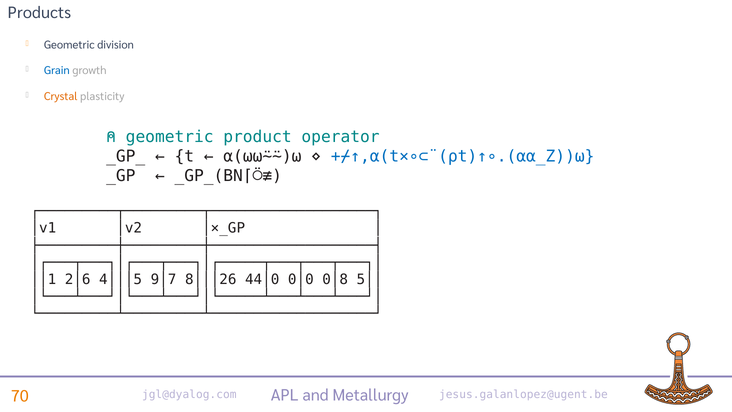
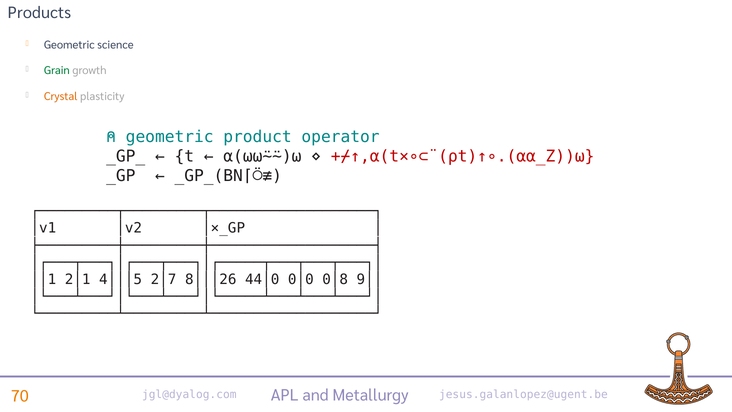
division: division -> science
Grain colour: blue -> green
+⌿↑,⍺(t×∘⊂¨(⍴t)↑∘.(⍺⍺_Z))⍵ colour: blue -> red
2│6: 2│6 -> 2│1
9│7: 9│7 -> 2│7
5││: 5││ -> 9││
